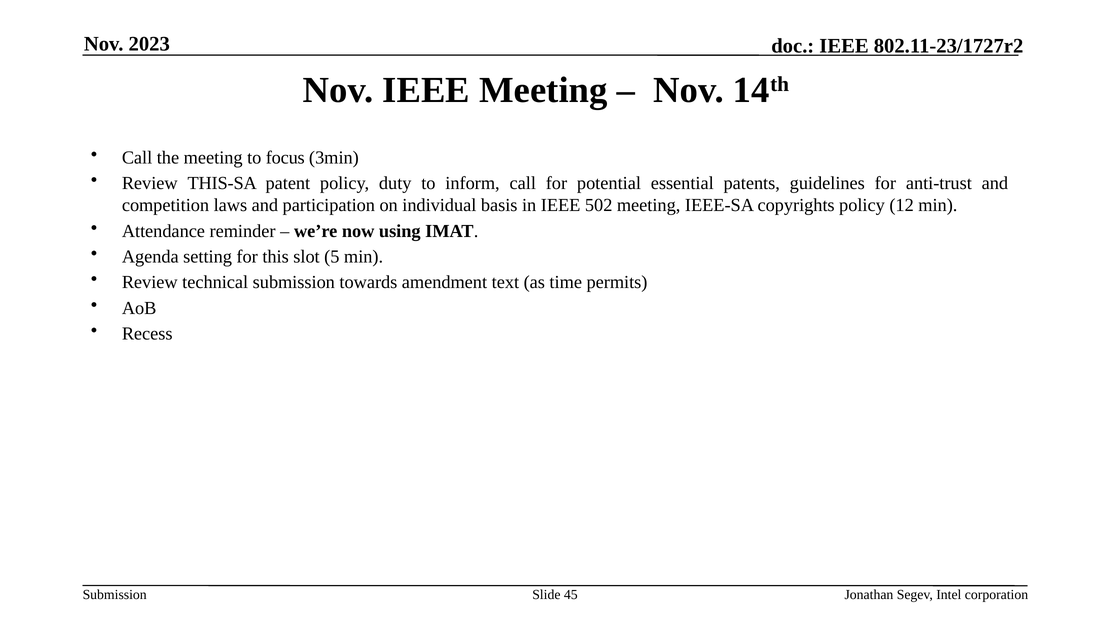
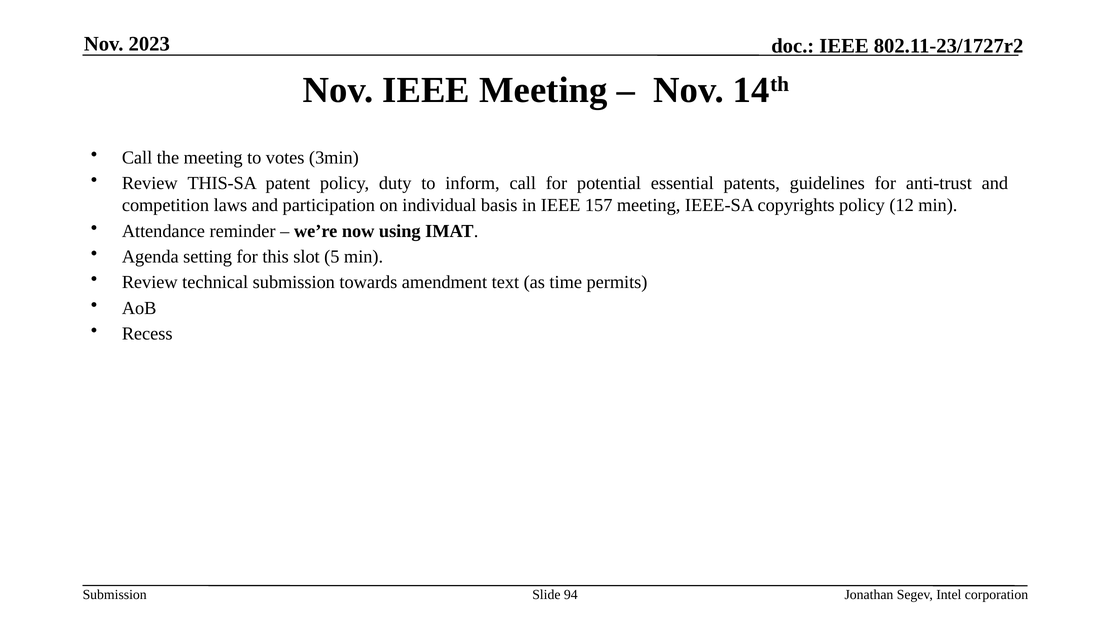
focus: focus -> votes
502: 502 -> 157
45: 45 -> 94
